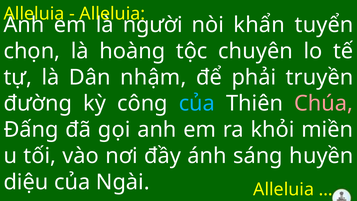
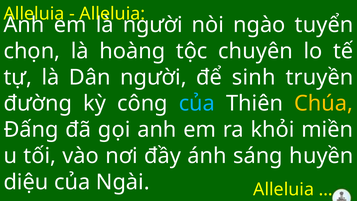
khẩn: khẩn -> ngào
Dân nhậm: nhậm -> người
phải: phải -> sinh
Chúa colour: pink -> yellow
